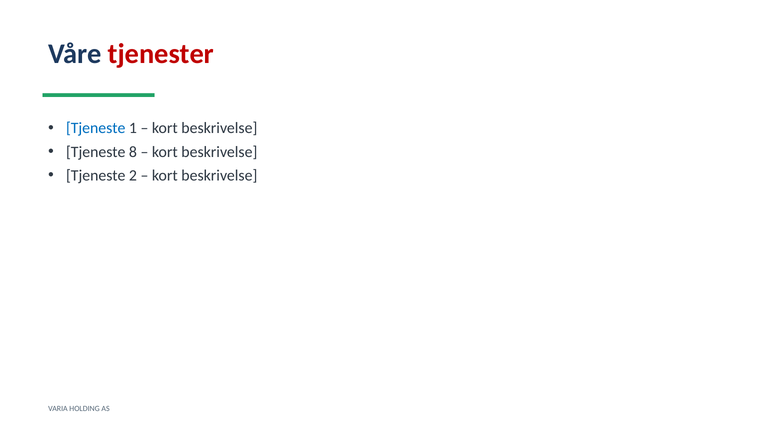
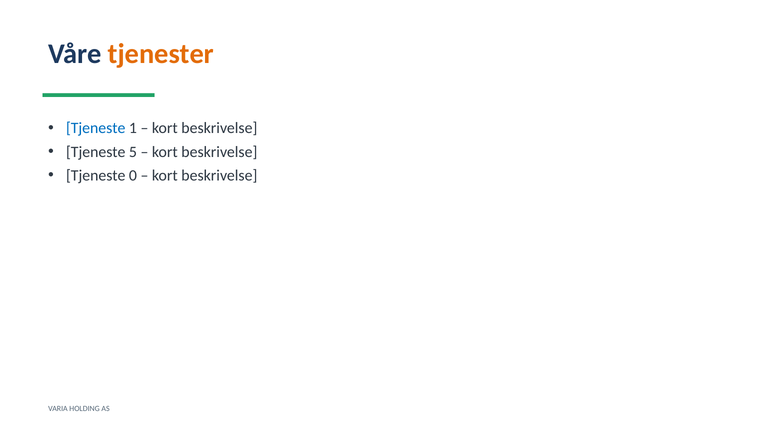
tjenester colour: red -> orange
8: 8 -> 5
2: 2 -> 0
